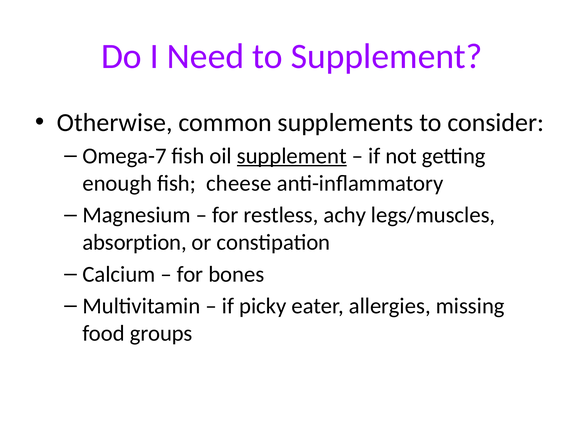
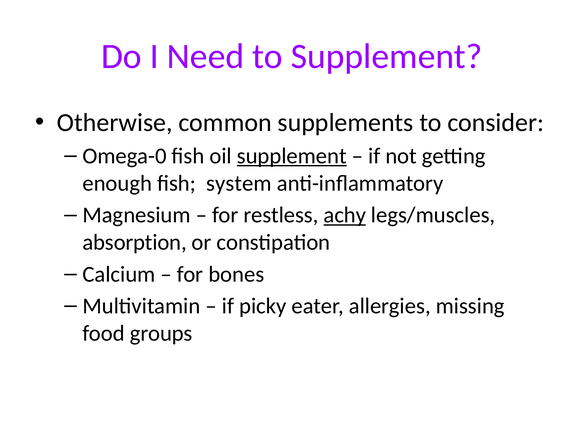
Omega-7: Omega-7 -> Omega-0
cheese: cheese -> system
achy underline: none -> present
